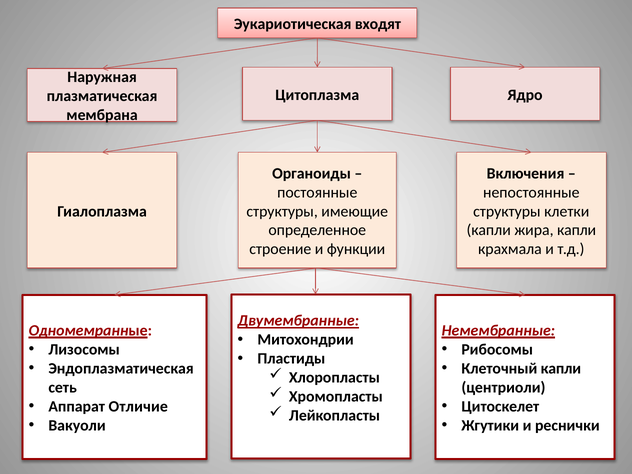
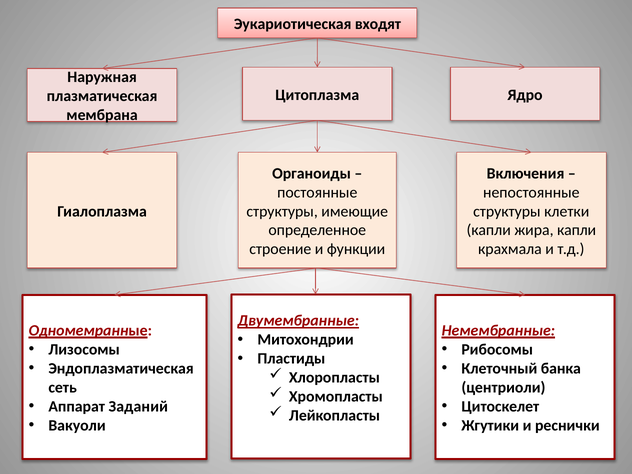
Клеточный капли: капли -> банка
Отличие: Отличие -> Заданий
